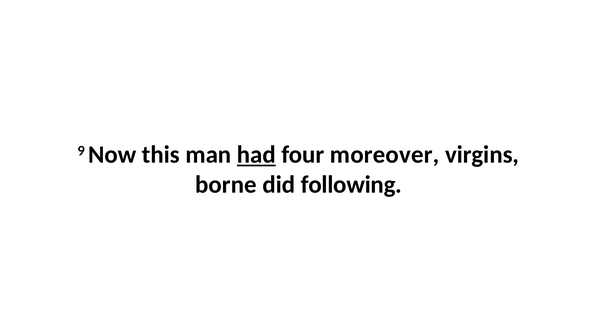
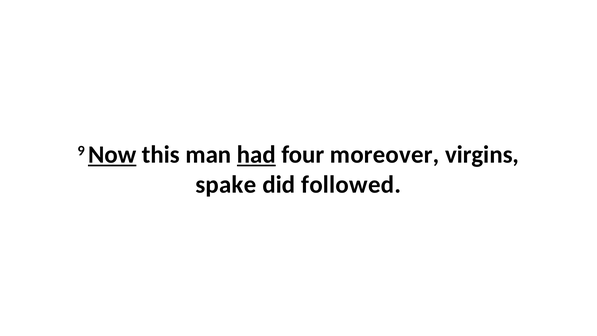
Now underline: none -> present
borne: borne -> spake
following: following -> followed
